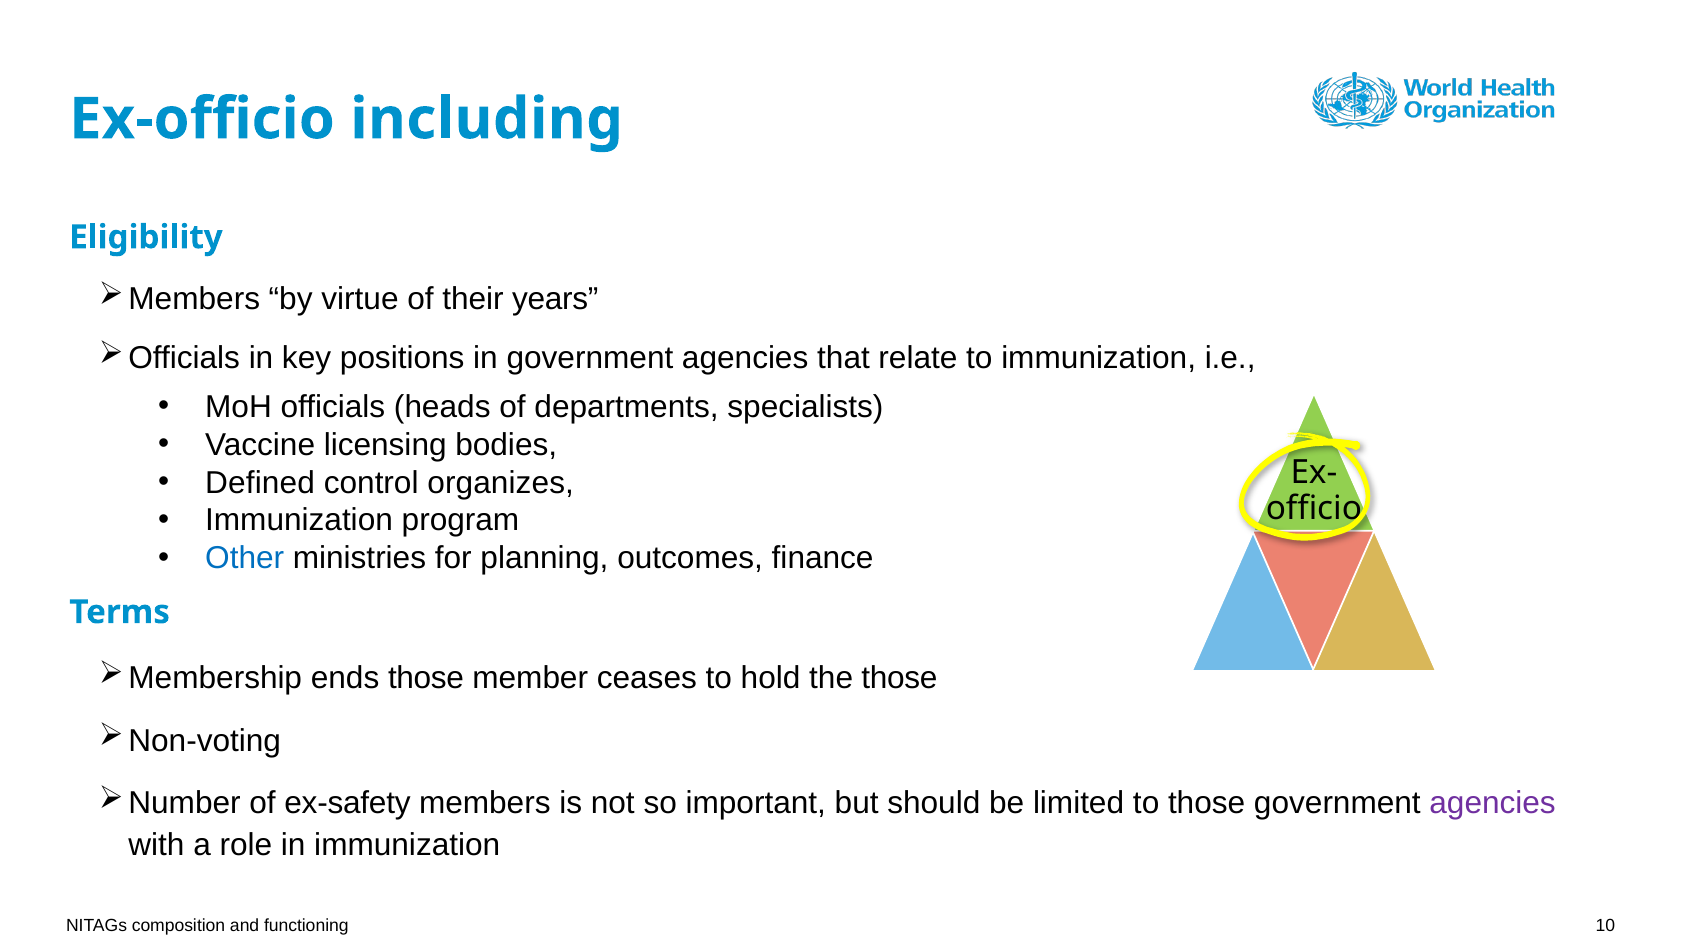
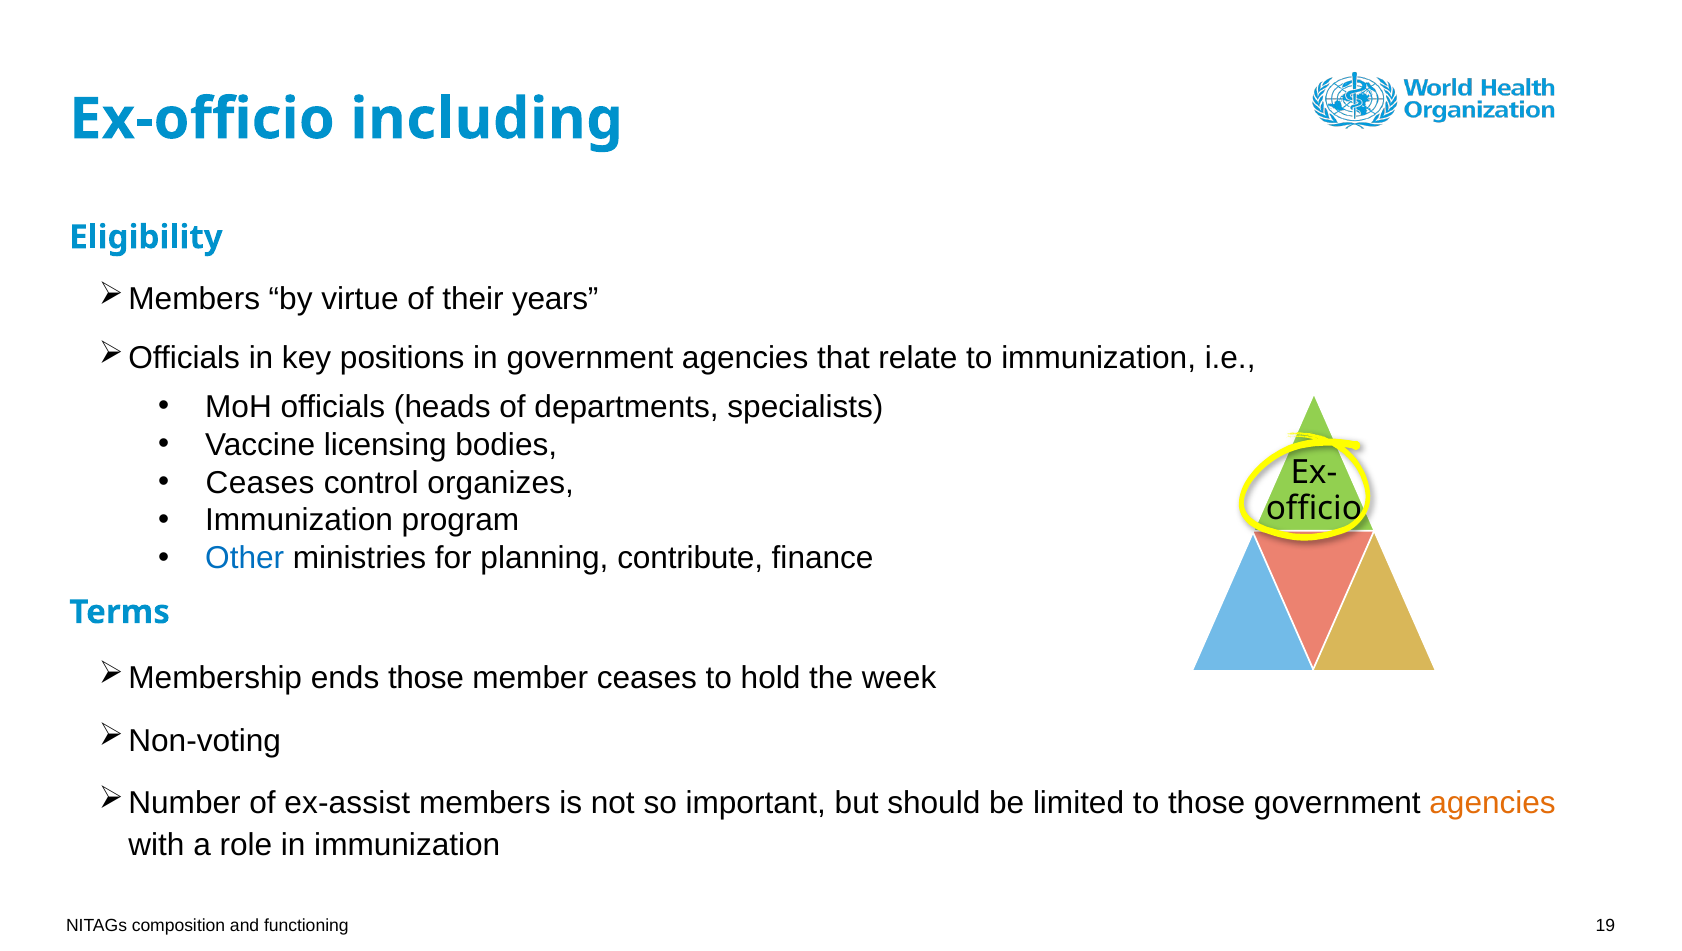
Defined at (260, 482): Defined -> Ceases
outcomes: outcomes -> contribute
the those: those -> week
ex-safety: ex-safety -> ex-assist
agencies at (1493, 803) colour: purple -> orange
10: 10 -> 19
